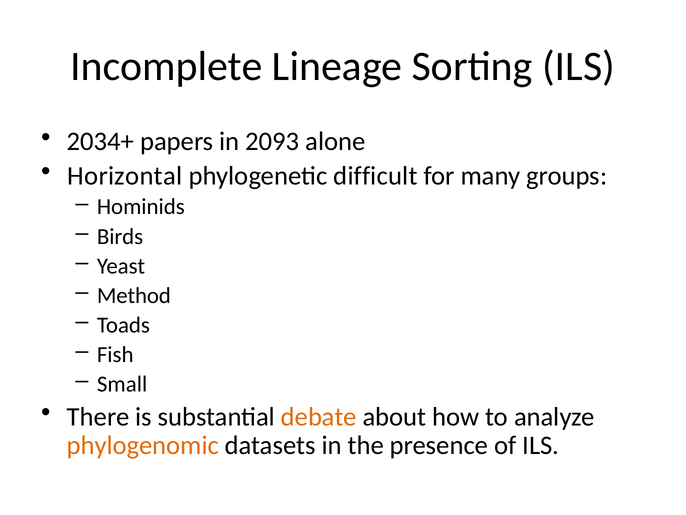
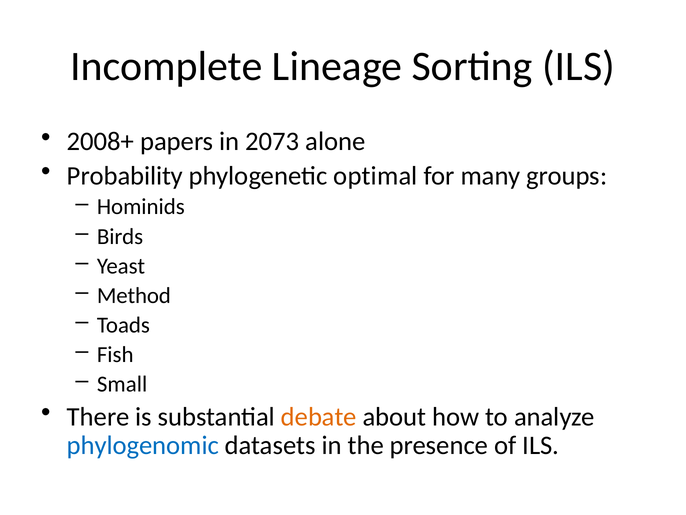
2034+: 2034+ -> 2008+
2093: 2093 -> 2073
Horizontal: Horizontal -> Probability
difficult: difficult -> optimal
phylogenomic colour: orange -> blue
